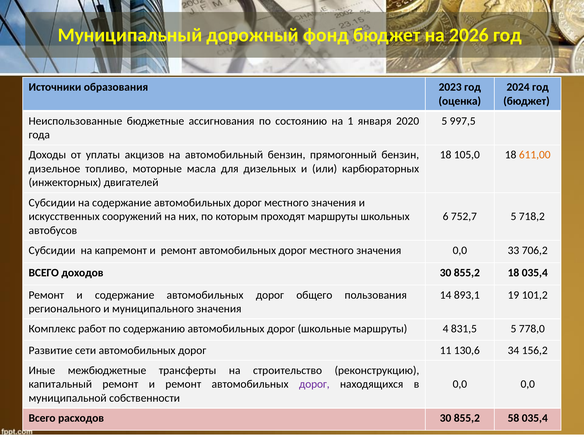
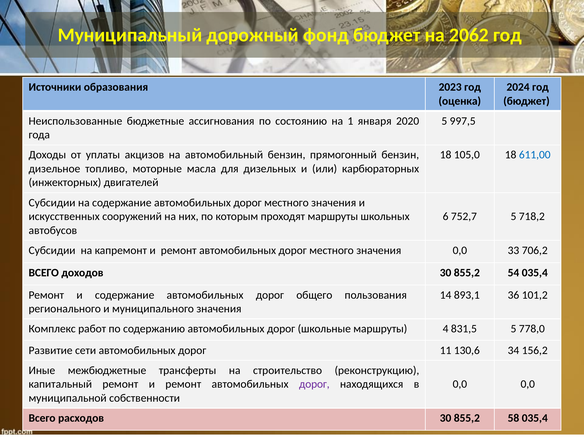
2026: 2026 -> 2062
611,00 colour: orange -> blue
855,2 18: 18 -> 54
19: 19 -> 36
